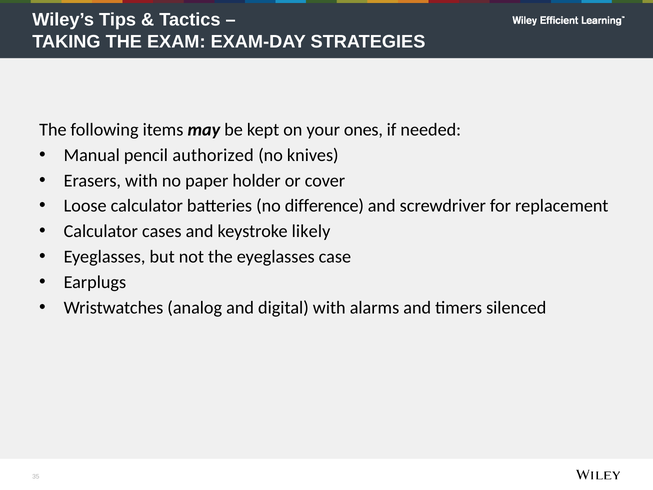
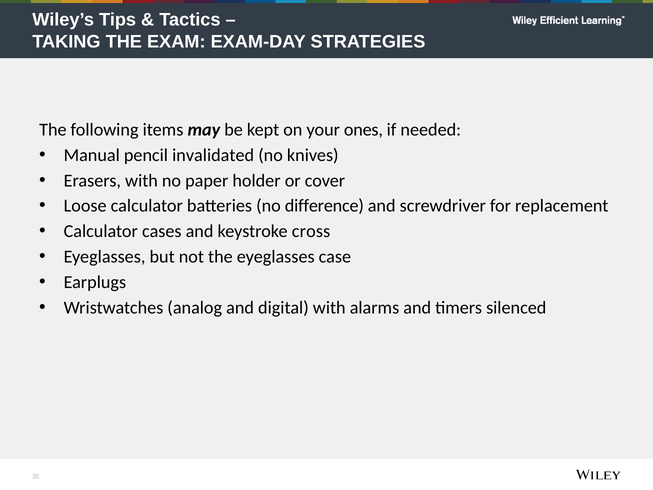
authorized: authorized -> invalidated
likely: likely -> cross
